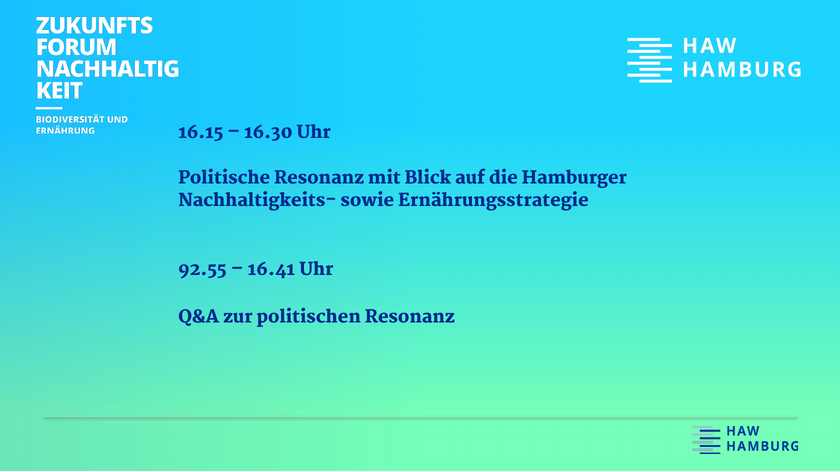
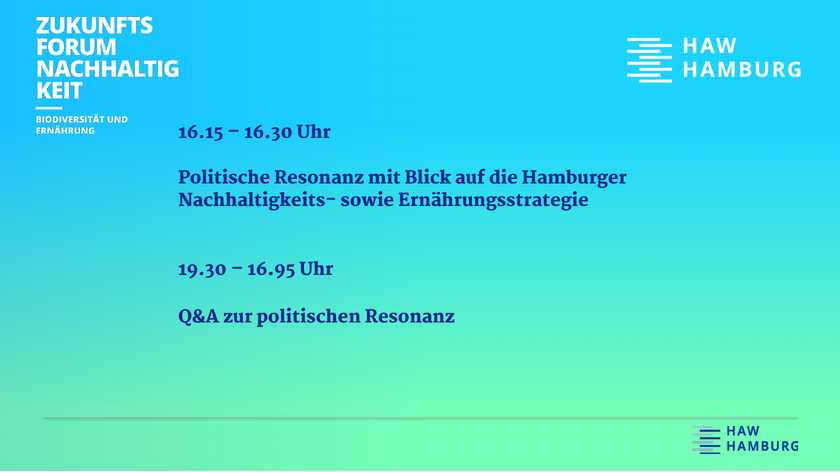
92.55: 92.55 -> 19.30
16.41: 16.41 -> 16.95
